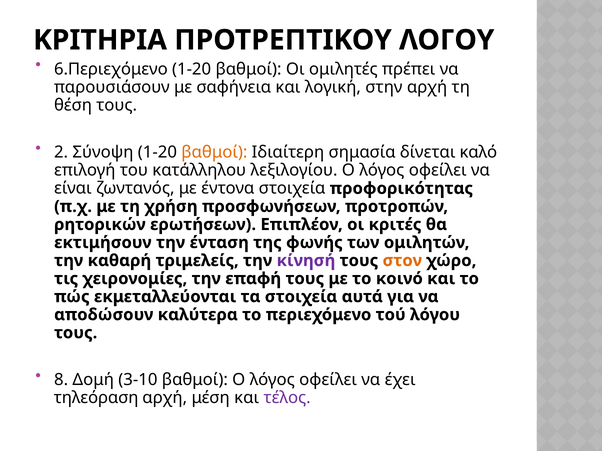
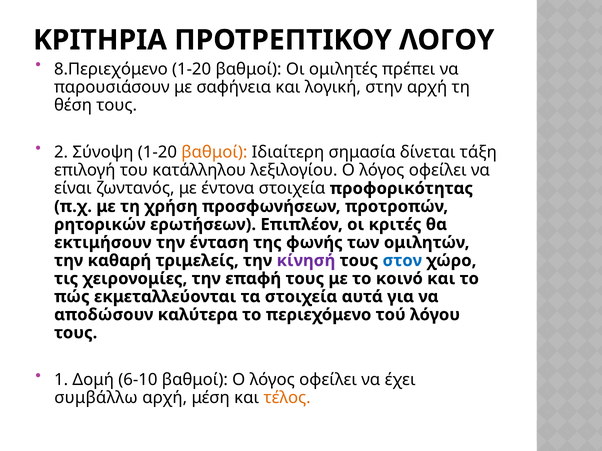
6.Περιεχόμενο: 6.Περιεχόμενο -> 8.Περιεχόμενο
καλό: καλό -> τάξη
στον colour: orange -> blue
8: 8 -> 1
3-10: 3-10 -> 6-10
τηλεόραση: τηλεόραση -> συμβάλλω
τέλος colour: purple -> orange
